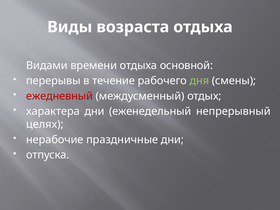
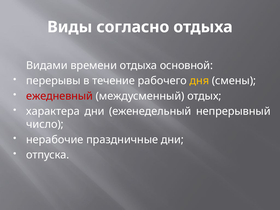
возраста: возраста -> согласно
дня colour: light green -> yellow
целях: целях -> число
